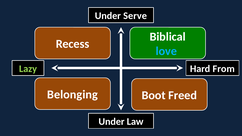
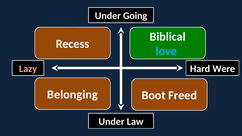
Serve: Serve -> Going
Lazy colour: light green -> pink
From: From -> Were
